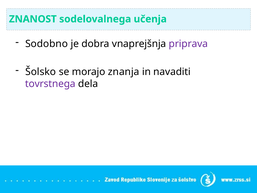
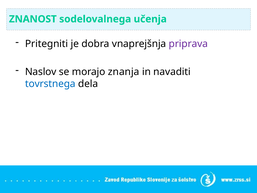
Sodobno: Sodobno -> Pritegniti
Šolsko: Šolsko -> Naslov
tovrstnega colour: purple -> blue
